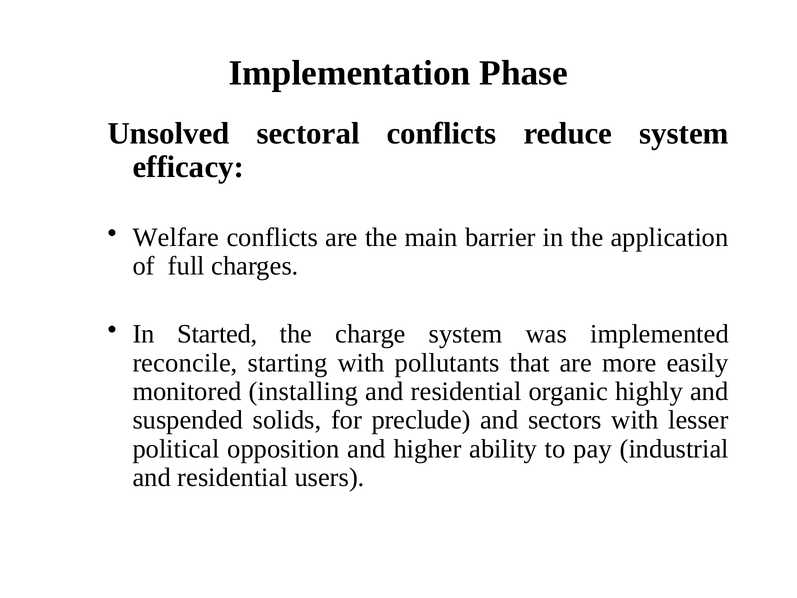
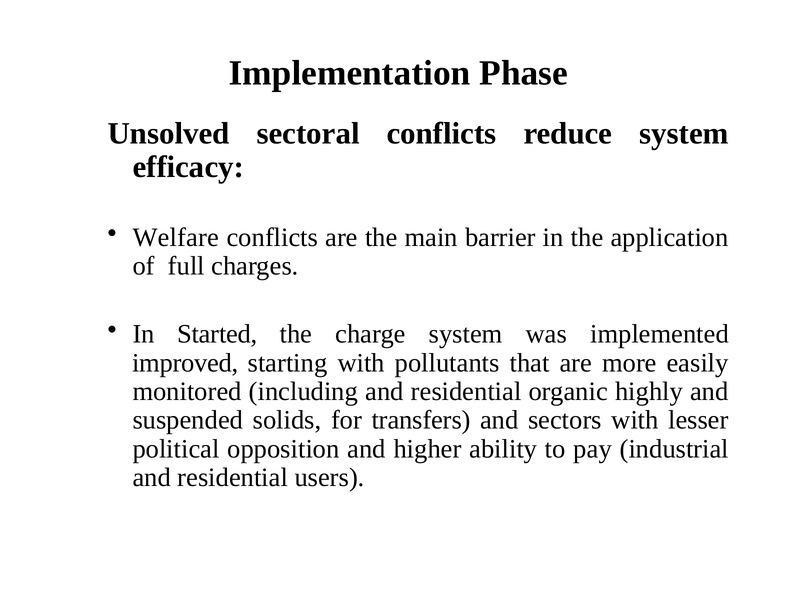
reconcile: reconcile -> improved
installing: installing -> including
preclude: preclude -> transfers
